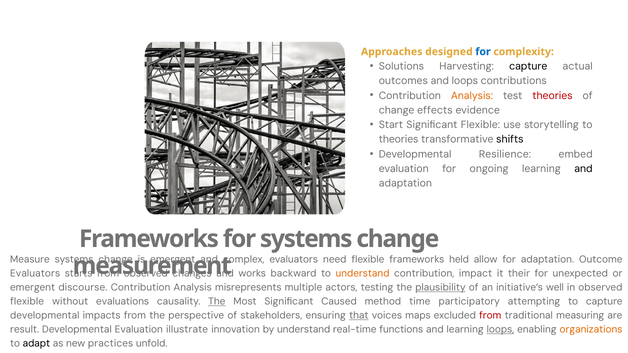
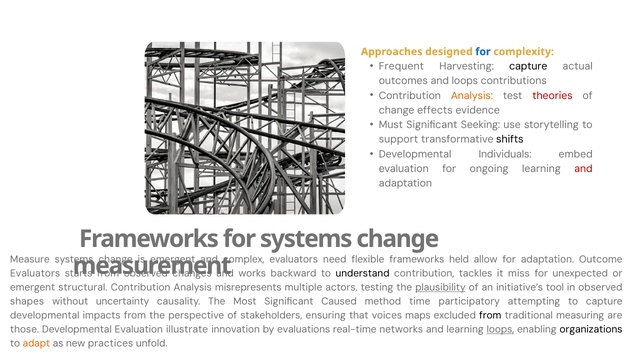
Solutions: Solutions -> Frequent
Start: Start -> Must
Significant Flexible: Flexible -> Seeking
theories at (399, 140): theories -> support
Resilience: Resilience -> Individuals
and at (583, 169) colour: black -> red
understand at (363, 274) colour: orange -> black
impact: impact -> tackles
their: their -> miss
discourse: discourse -> structural
well: well -> tool
flexible at (27, 302): flexible -> shapes
evaluations: evaluations -> uncertainty
The at (217, 302) underline: present -> none
that underline: present -> none
from at (490, 316) colour: red -> black
result: result -> those
by understand: understand -> evaluations
functions: functions -> networks
organizations colour: orange -> black
adapt colour: black -> orange
